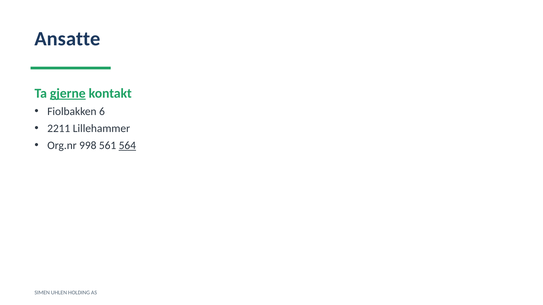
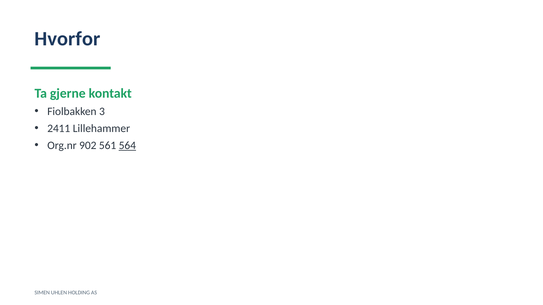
Ansatte: Ansatte -> Hvorfor
gjerne underline: present -> none
6: 6 -> 3
2211: 2211 -> 2411
998: 998 -> 902
